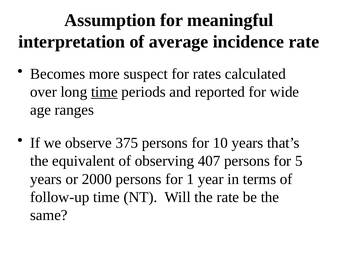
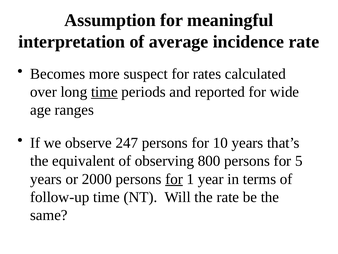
375: 375 -> 247
407: 407 -> 800
for at (174, 179) underline: none -> present
